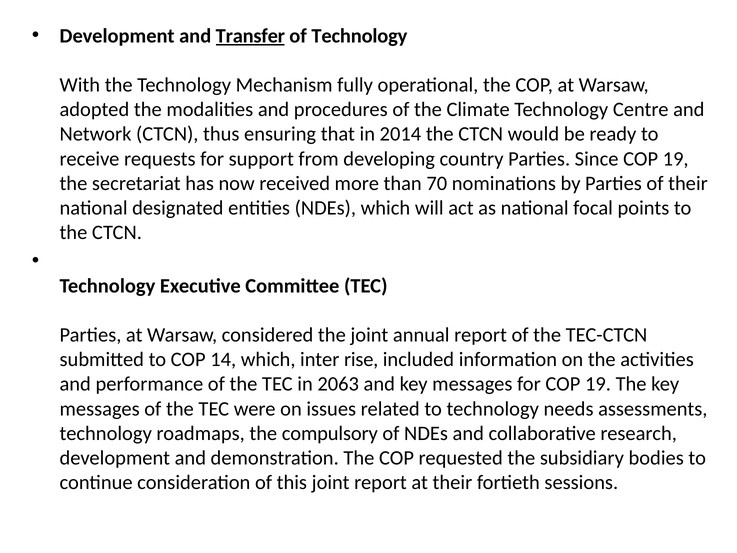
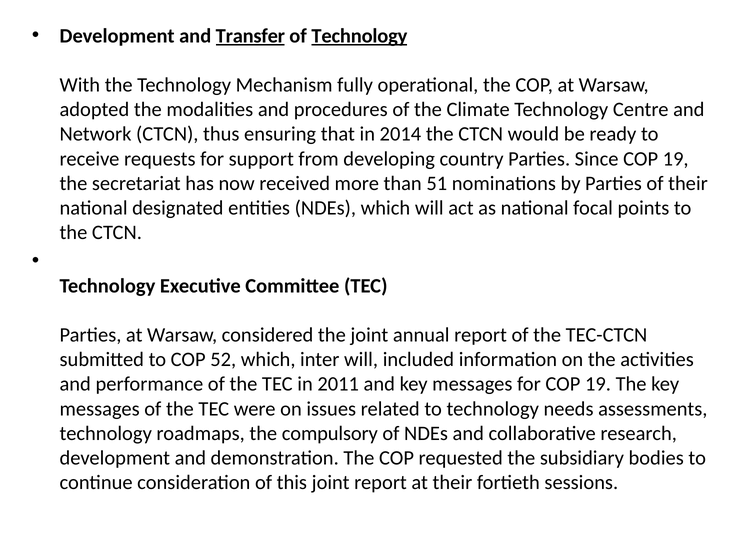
Technology at (359, 36) underline: none -> present
70: 70 -> 51
14: 14 -> 52
inter rise: rise -> will
2063: 2063 -> 2011
